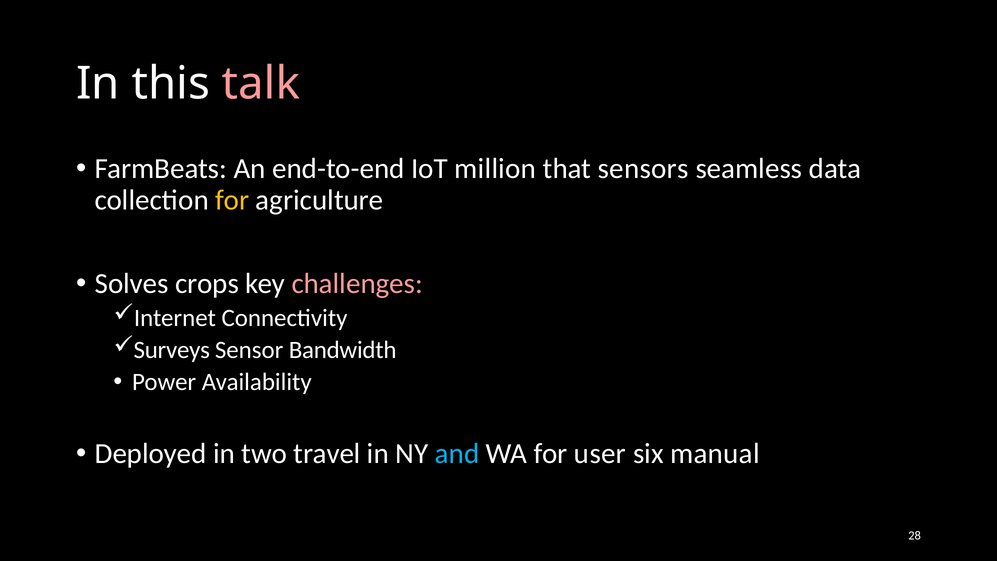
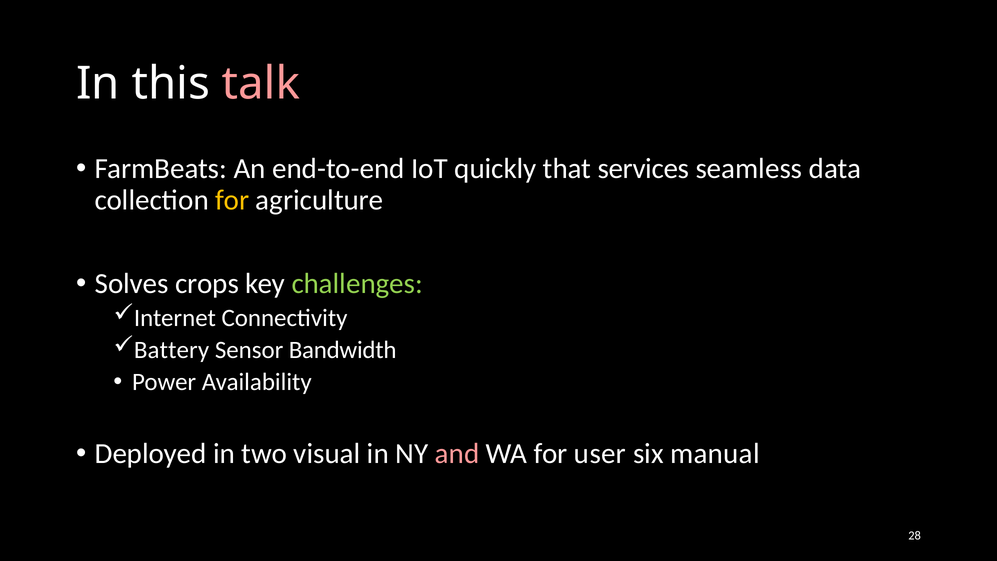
million: million -> quickly
sensors: sensors -> services
challenges colour: pink -> light green
Surveys: Surveys -> Battery
travel: travel -> visual
and colour: light blue -> pink
